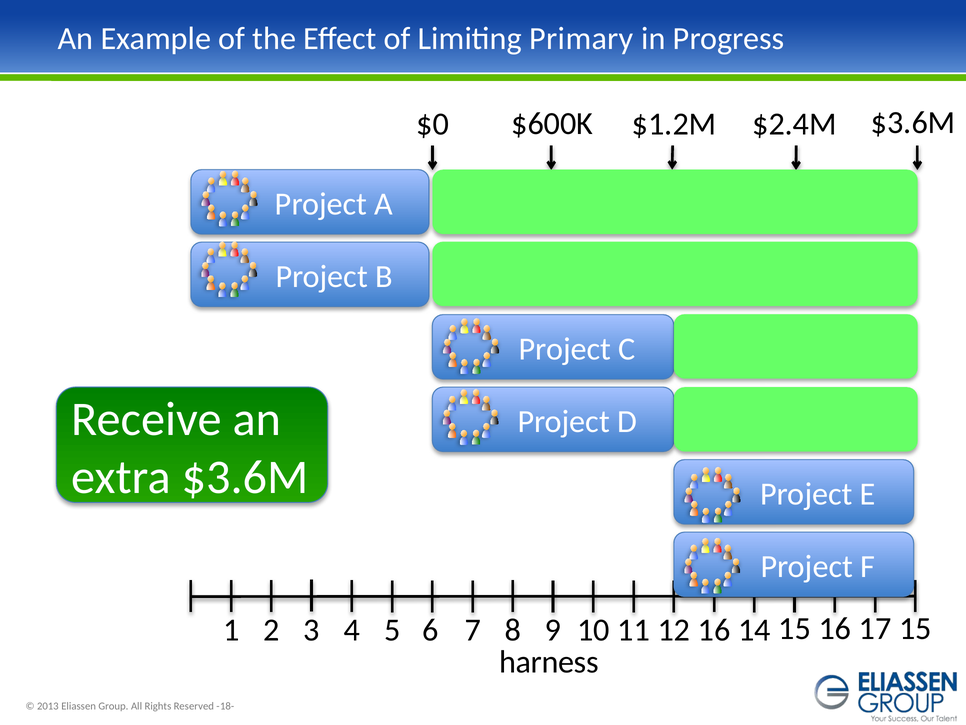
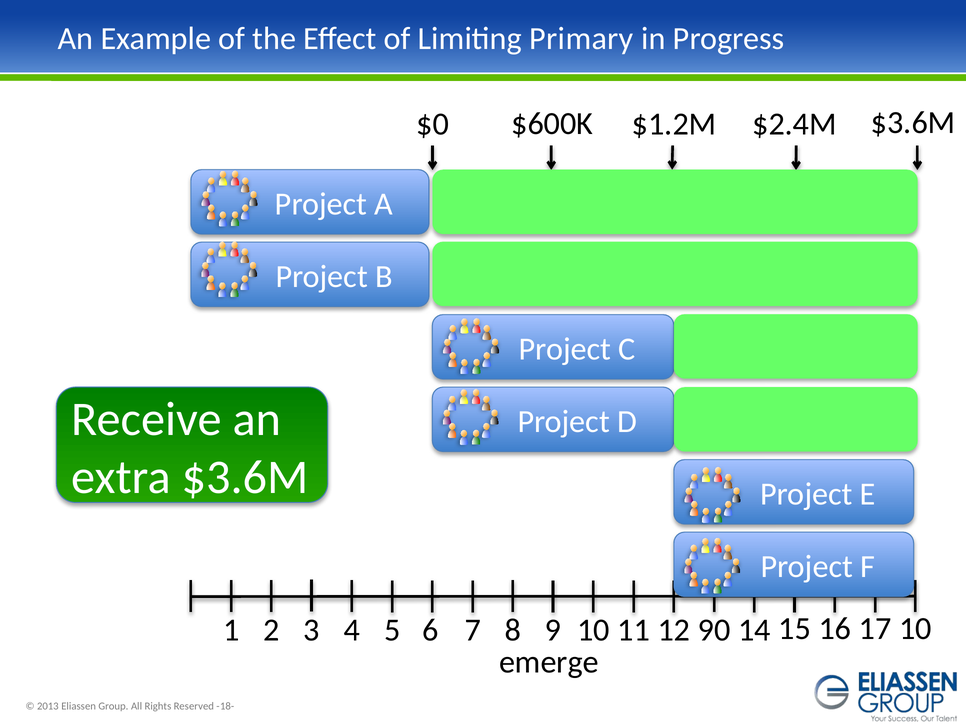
16 15: 15 -> 10
11 16: 16 -> 90
harness: harness -> emerge
